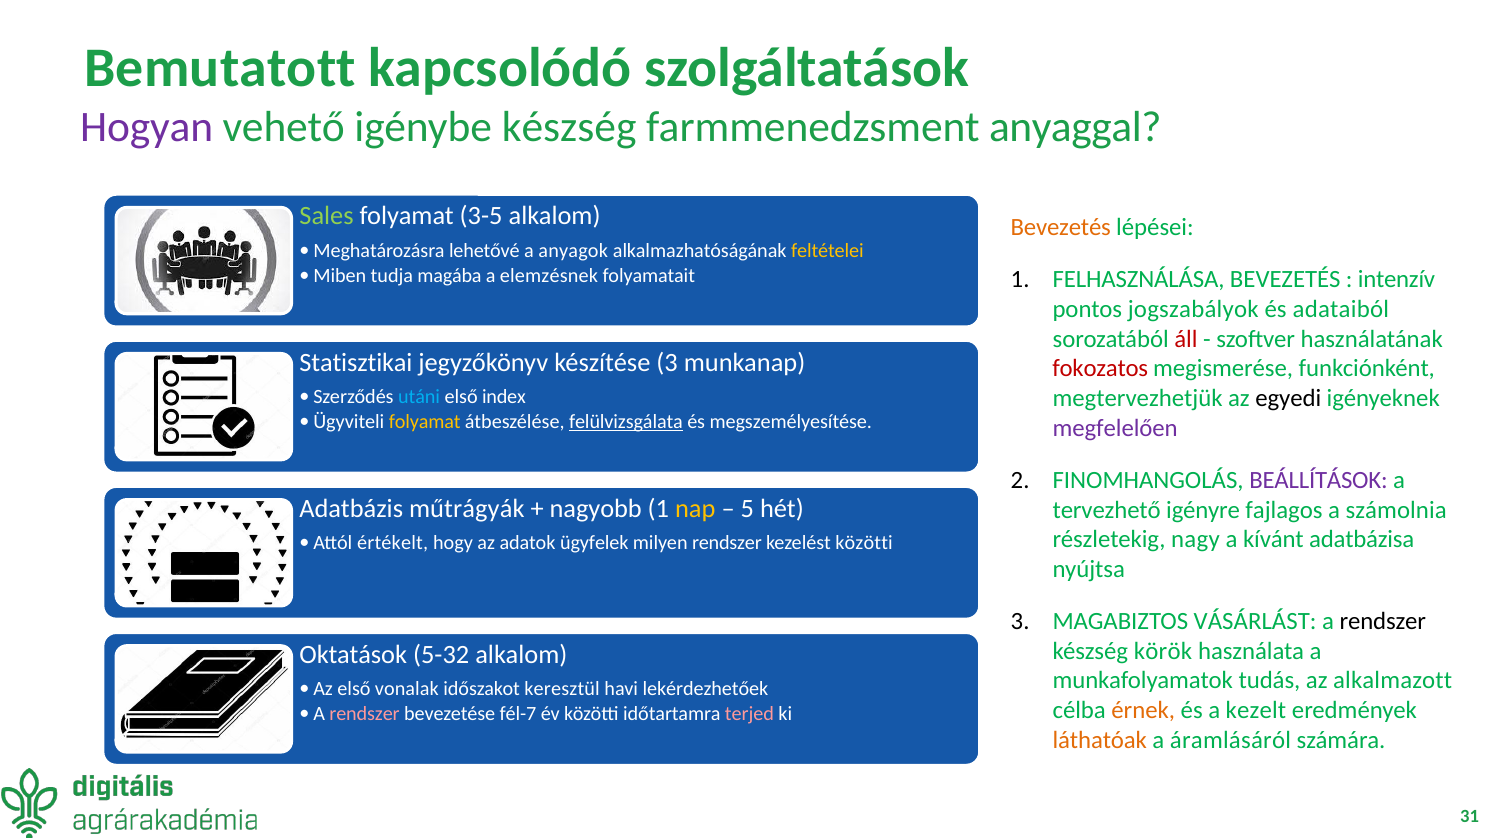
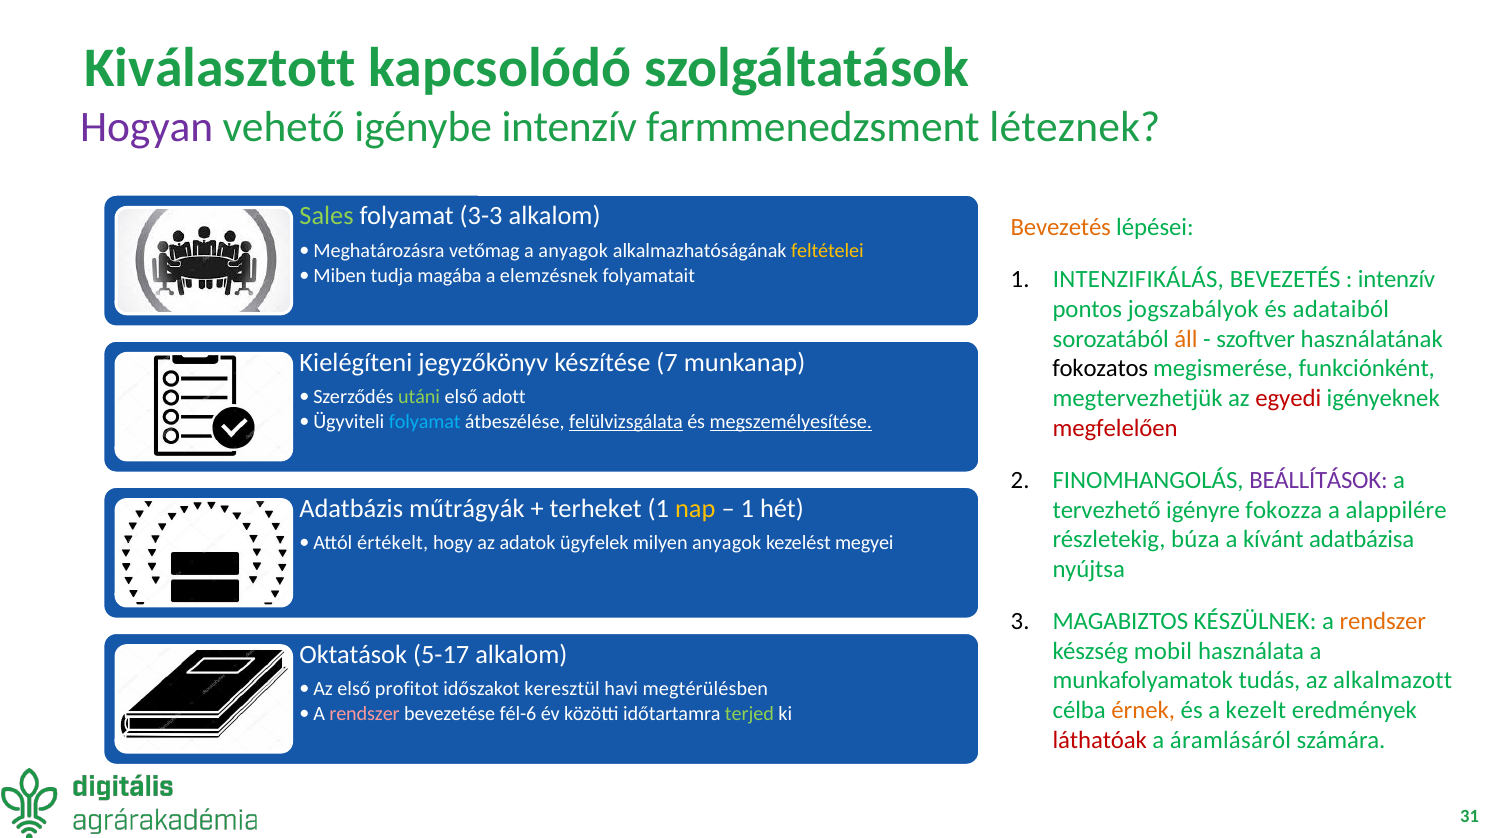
Bemutatott: Bemutatott -> Kiválasztott
igénybe készség: készség -> intenzív
anyaggal: anyaggal -> léteznek
3-5: 3-5 -> 3-3
lehetővé: lehetővé -> vetőmag
FELHASZNÁLÁSA: FELHASZNÁLÁSA -> INTENZIFIKÁLÁS
áll colour: red -> orange
Statisztikai: Statisztikai -> Kielégíteni
készítése 3: 3 -> 7
fokozatos colour: red -> black
utáni colour: light blue -> light green
index: index -> adott
egyedi colour: black -> red
folyamat at (425, 422) colour: yellow -> light blue
megszemélyesítése underline: none -> present
megfelelően colour: purple -> red
nagyobb: nagyobb -> terheket
5 at (747, 508): 5 -> 1
fajlagos: fajlagos -> fokozza
számolnia: számolnia -> alappilére
nagy: nagy -> búza
milyen rendszer: rendszer -> anyagok
kezelést közötti: közötti -> megyei
VÁSÁRLÁST: VÁSÁRLÁST -> KÉSZÜLNEK
rendszer at (1383, 621) colour: black -> orange
körök: körök -> mobil
5-32: 5-32 -> 5-17
vonalak: vonalak -> profitot
lekérdezhetőek: lekérdezhetőek -> megtérülésben
fél-7: fél-7 -> fél-6
terjed colour: pink -> light green
láthatóak colour: orange -> red
